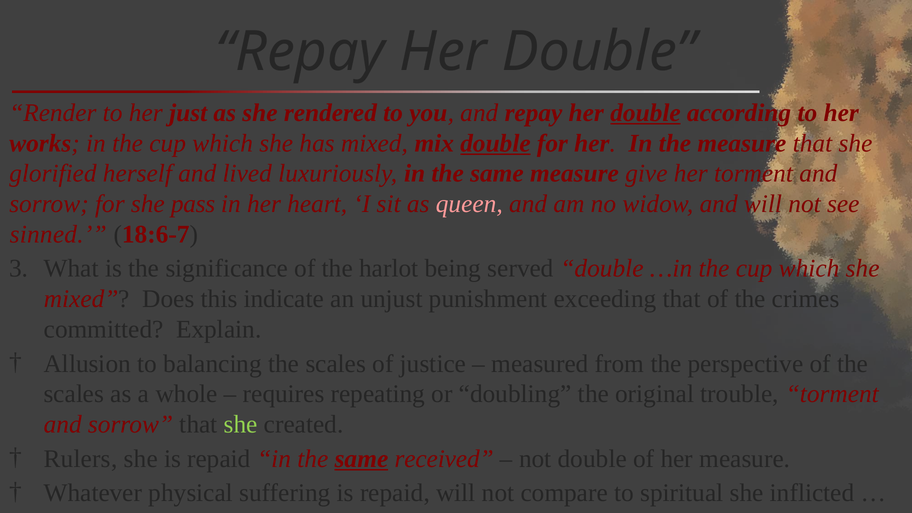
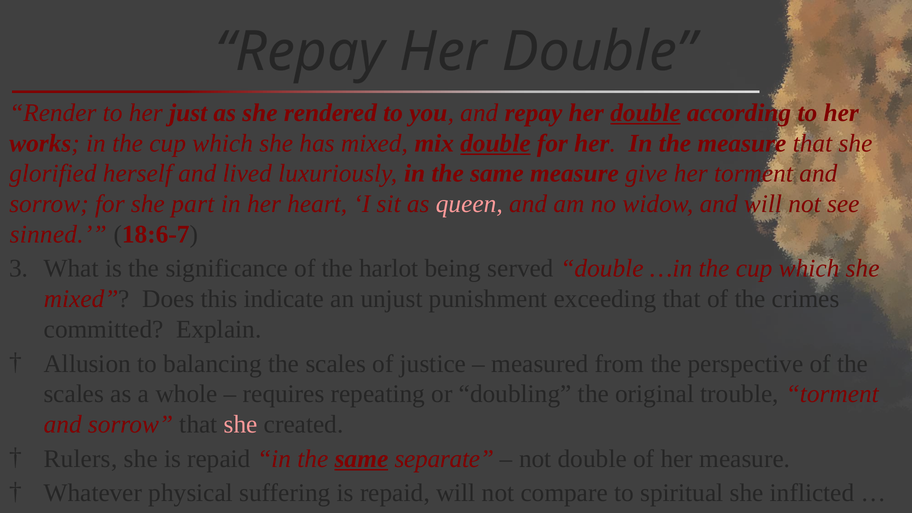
pass: pass -> part
she at (241, 424) colour: light green -> pink
received: received -> separate
